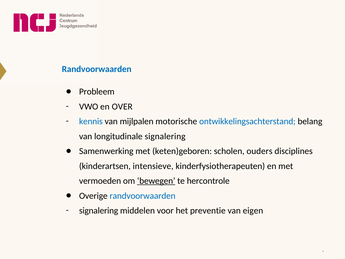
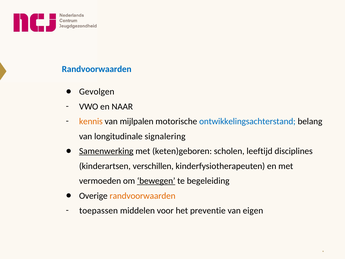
Probleem: Probleem -> Gevolgen
OVER: OVER -> NAAR
kennis colour: blue -> orange
Samenwerking underline: none -> present
ouders: ouders -> leeftijd
intensieve: intensieve -> verschillen
hercontrole: hercontrole -> begeleiding
randvoorwaarden at (143, 196) colour: blue -> orange
signalering at (99, 210): signalering -> toepassen
